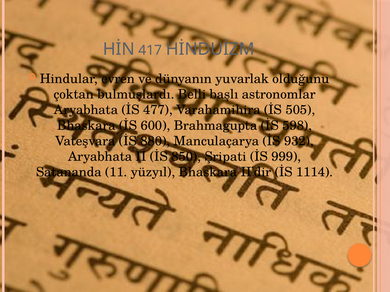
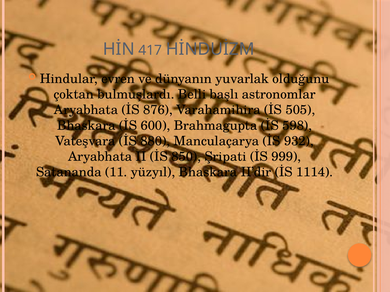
477: 477 -> 876
